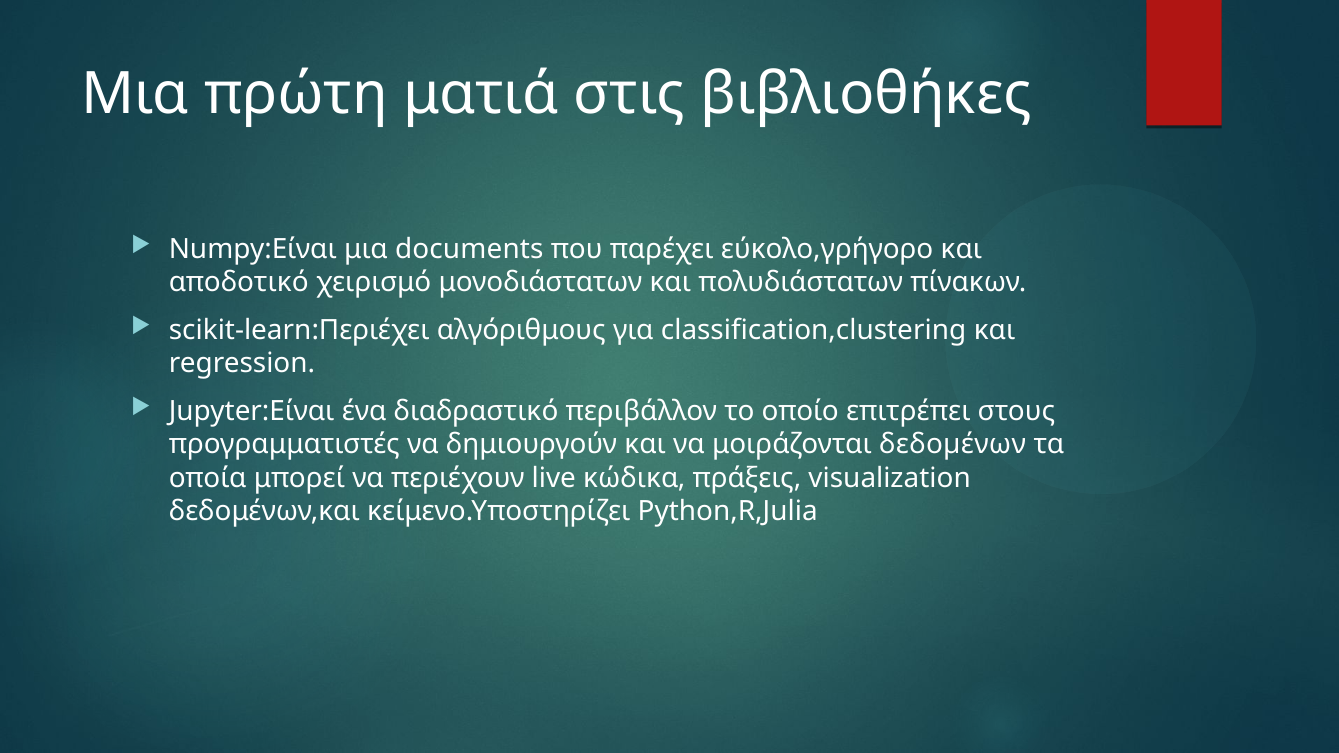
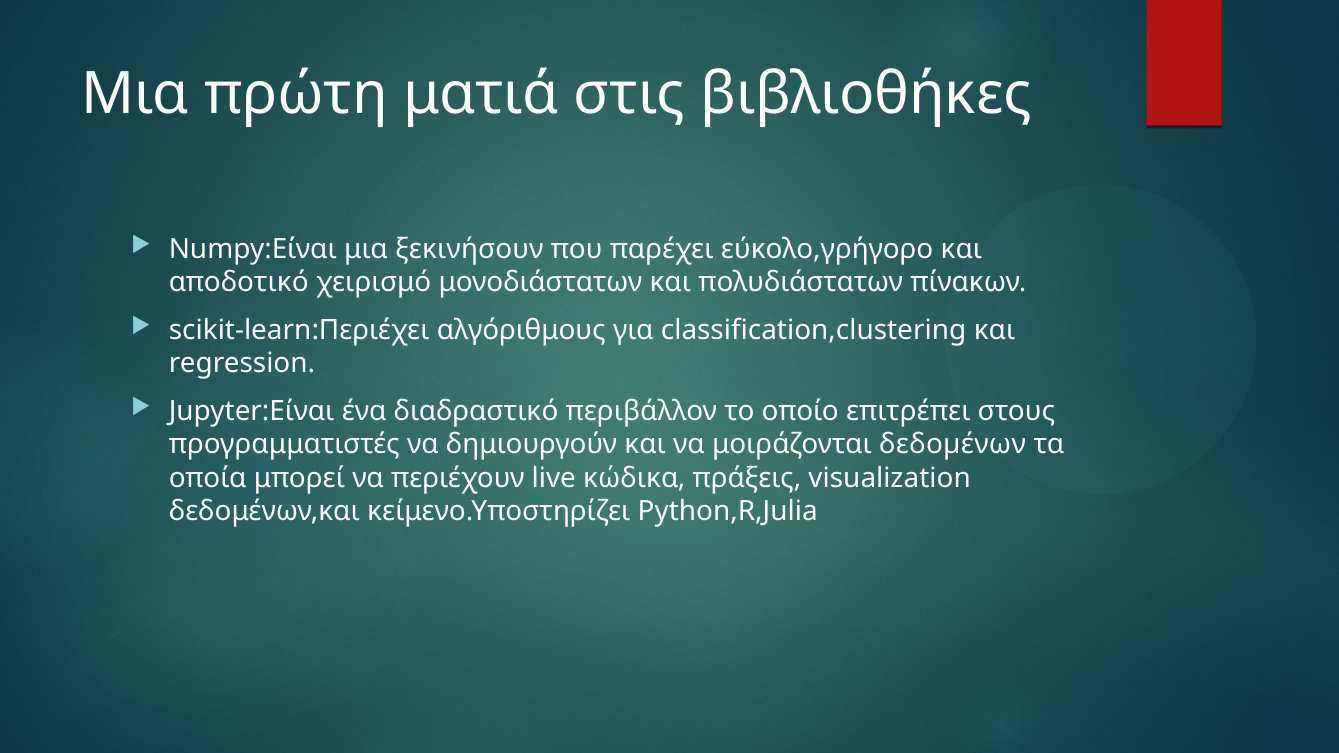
documents: documents -> ξεκινήσουν
